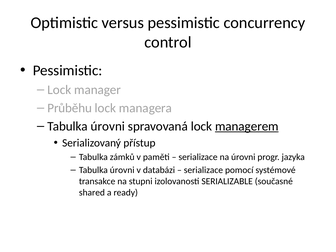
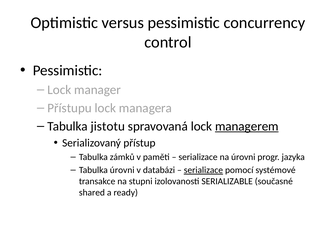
Průběhu: Průběhu -> Přístupu
úrovni at (108, 126): úrovni -> jistotu
serializace at (203, 170) underline: none -> present
